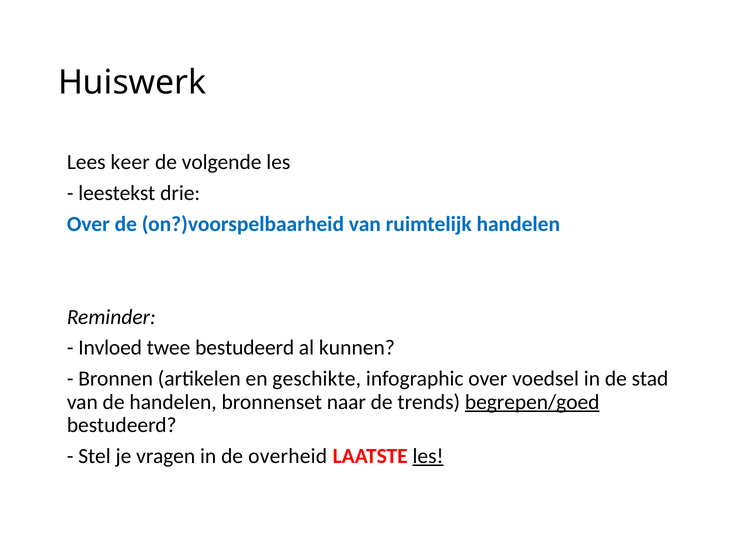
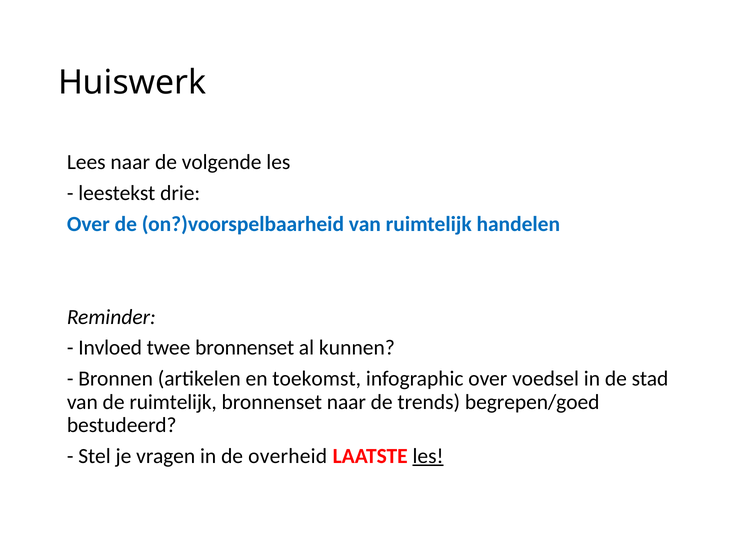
Lees keer: keer -> naar
twee bestudeerd: bestudeerd -> bronnenset
geschikte: geschikte -> toekomst
de handelen: handelen -> ruimtelijk
begrepen/goed underline: present -> none
